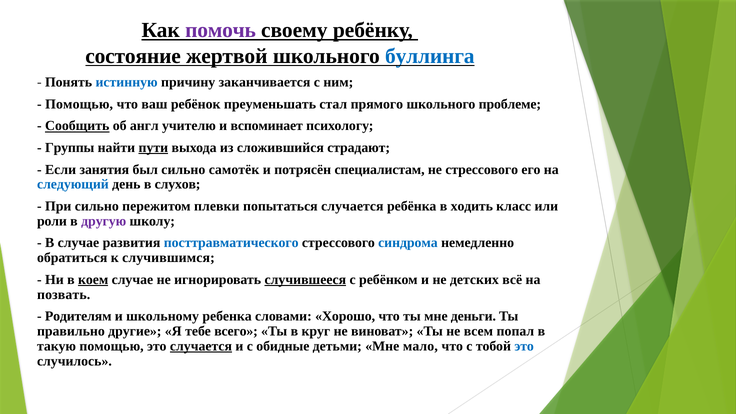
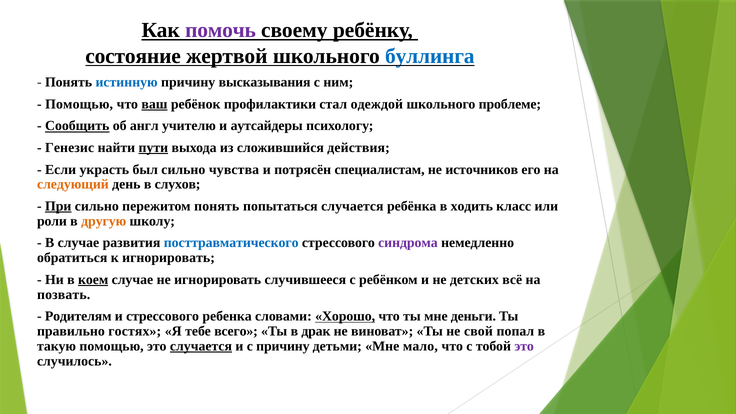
заканчивается: заканчивается -> высказывания
ваш underline: none -> present
преуменьшать: преуменьшать -> профилактики
прямого: прямого -> одеждой
вспоминает: вспоминает -> аутсайдеры
Группы: Группы -> Генезис
страдают: страдают -> действия
занятия: занятия -> украсть
самотёк: самотёк -> чувства
не стрессового: стрессового -> источников
следующий colour: blue -> orange
При underline: none -> present
пережитом плевки: плевки -> понять
другую colour: purple -> orange
синдрома colour: blue -> purple
к случившимся: случившимся -> игнорировать
случившееся underline: present -> none
и школьному: школьному -> стрессового
Хорошо underline: none -> present
другие: другие -> гостях
круг: круг -> драк
всем: всем -> свой
с обидные: обидные -> причину
это at (524, 346) colour: blue -> purple
